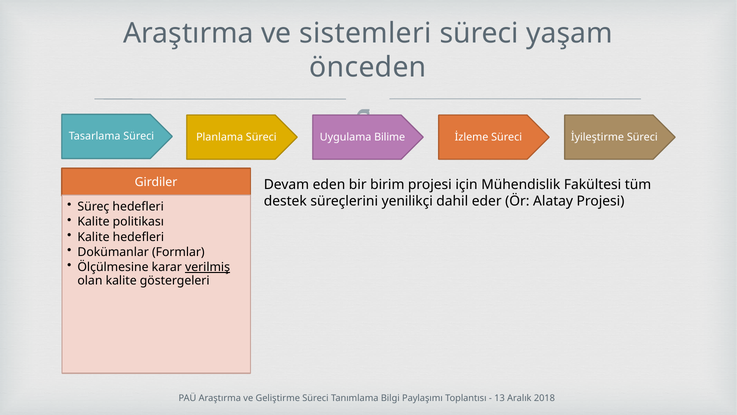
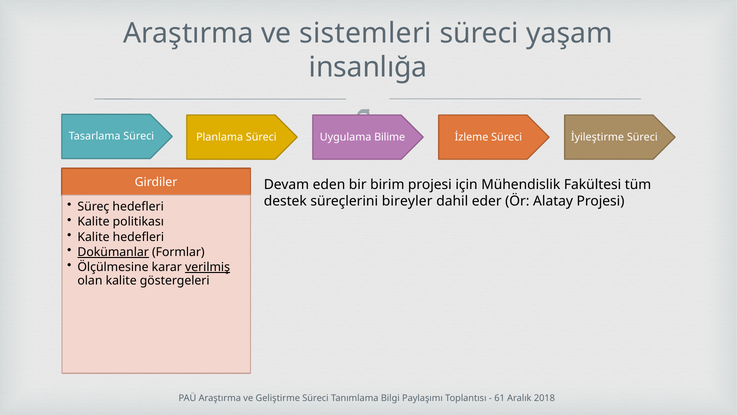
önceden: önceden -> insanlığa
yenilikçi: yenilikçi -> bireyler
Dokümanlar underline: none -> present
13: 13 -> 61
